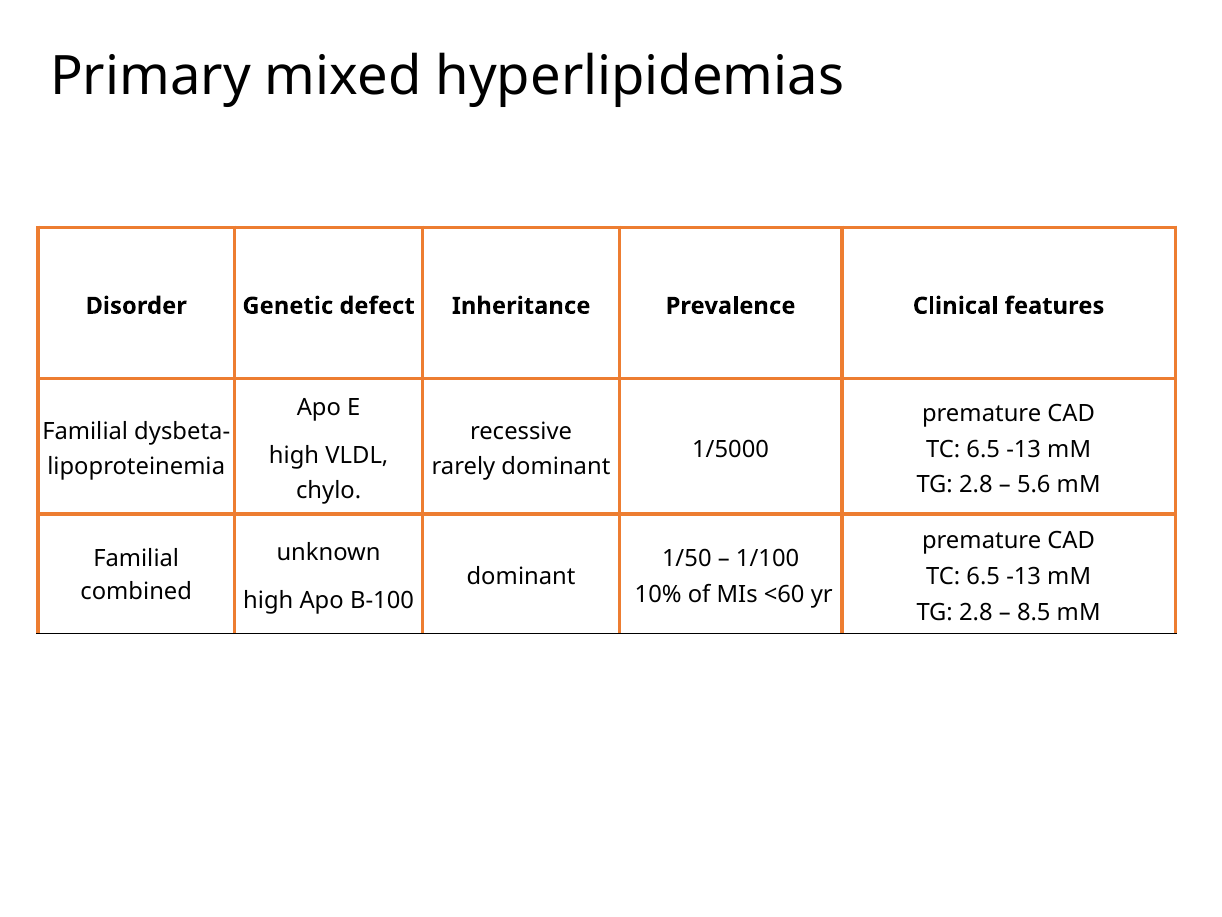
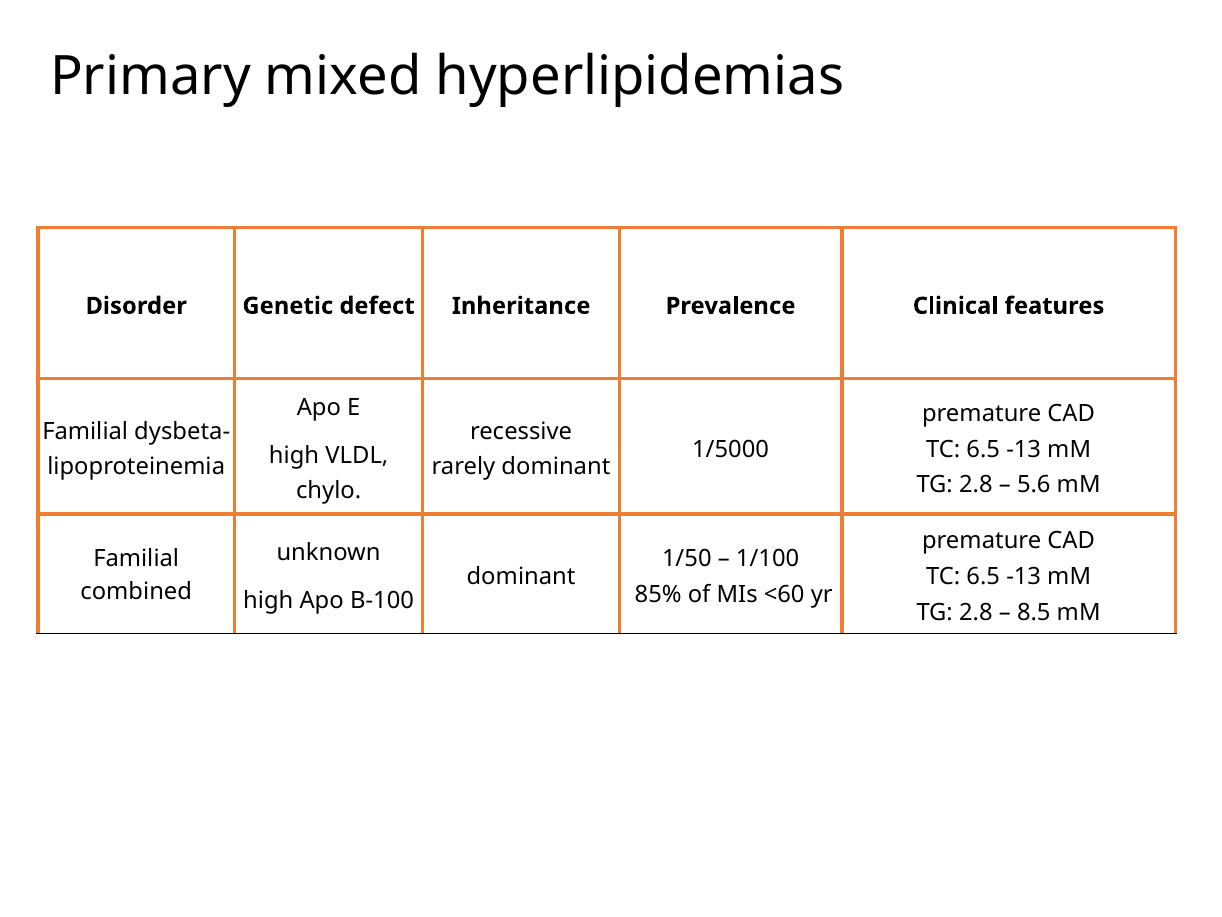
10%: 10% -> 85%
